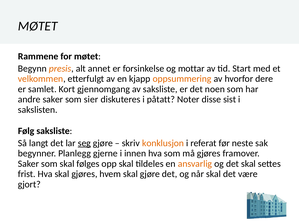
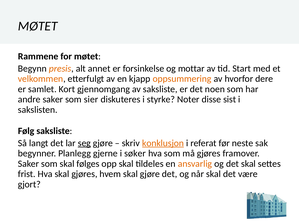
påtatt: påtatt -> styrke
konklusjon underline: none -> present
innen: innen -> søker
